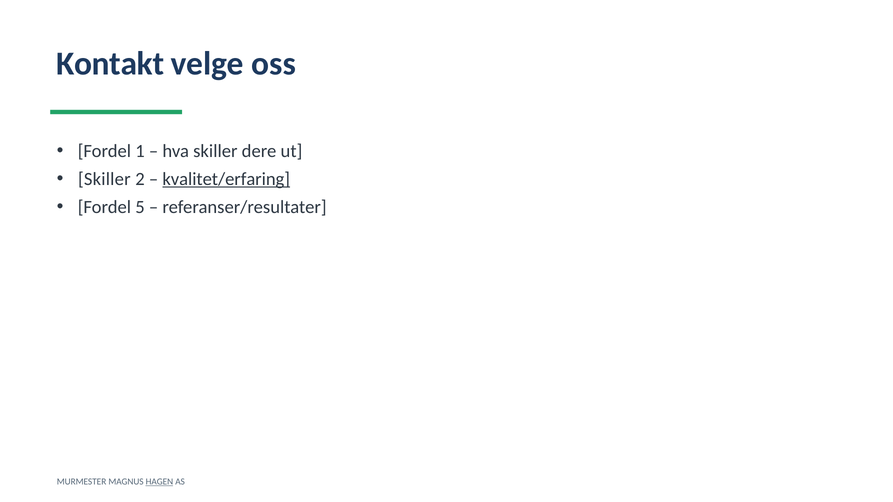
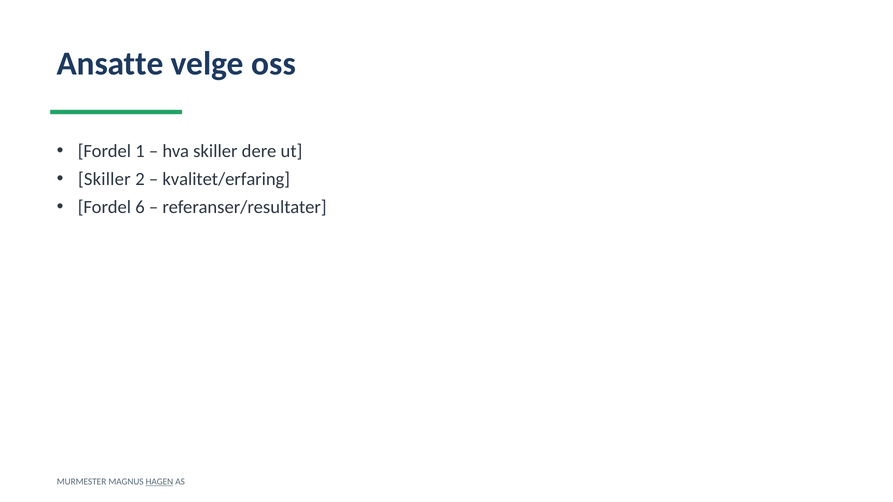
Kontakt: Kontakt -> Ansatte
kvalitet/erfaring underline: present -> none
5: 5 -> 6
